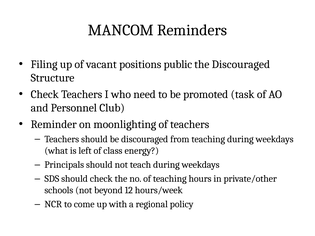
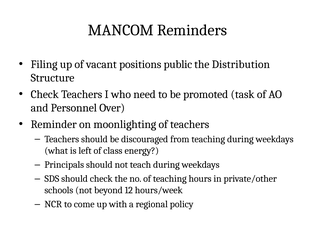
the Discouraged: Discouraged -> Distribution
Club: Club -> Over
